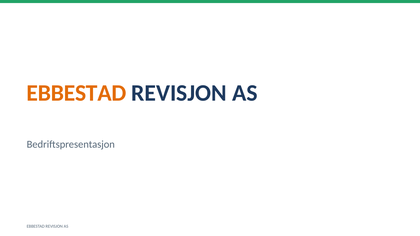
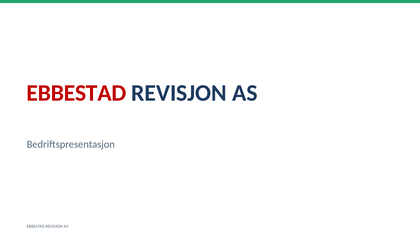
EBBESTAD at (76, 93) colour: orange -> red
